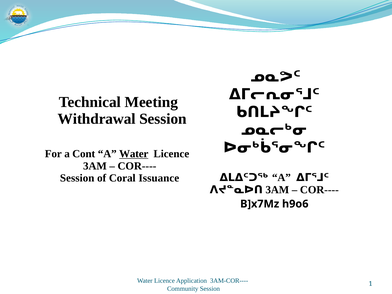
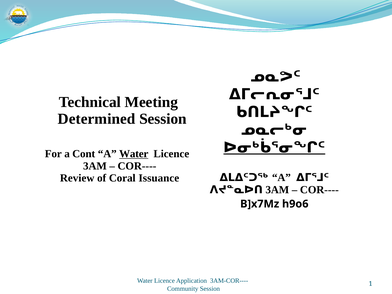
Withdrawal: Withdrawal -> Determined
ᐅᓂᒃᑳᕐᓂᖏᑦ underline: none -> present
Session at (77, 178): Session -> Review
